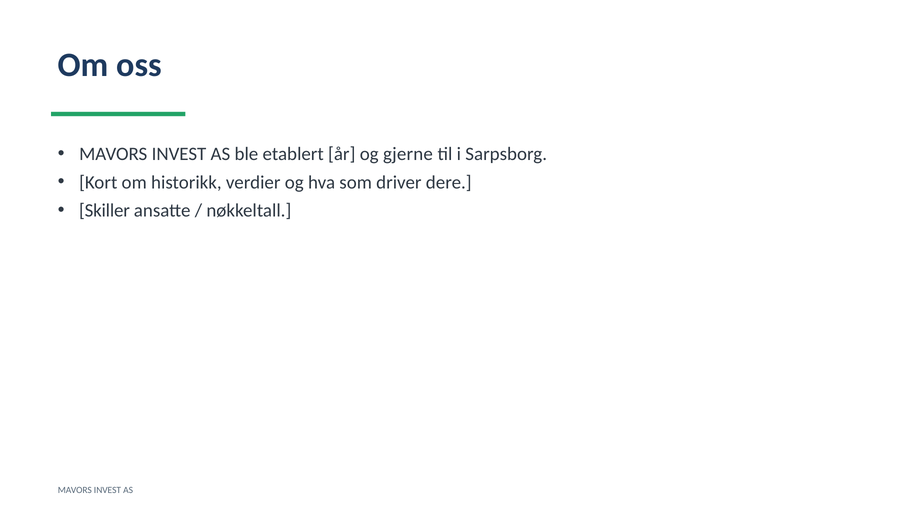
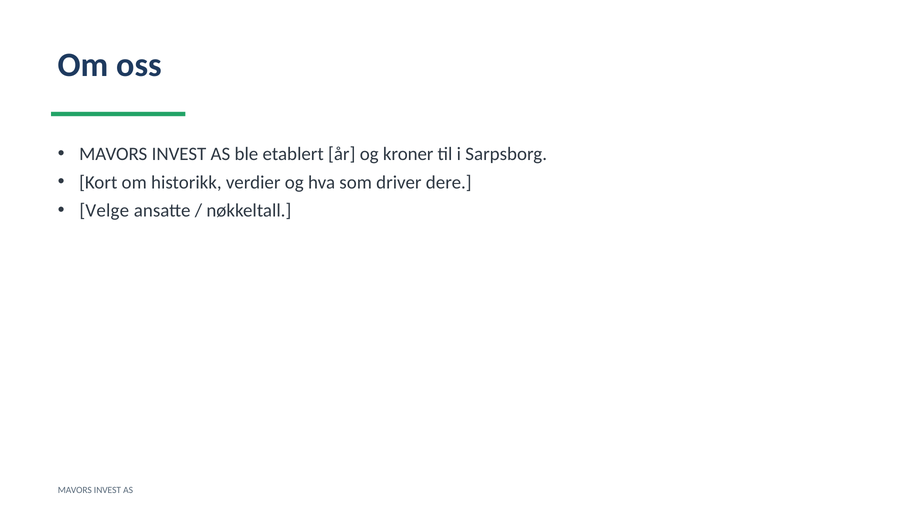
gjerne: gjerne -> kroner
Skiller: Skiller -> Velge
